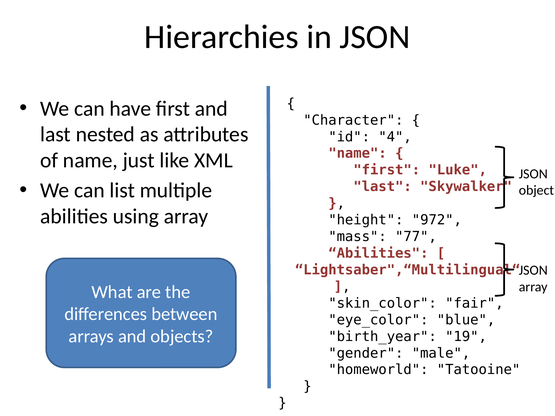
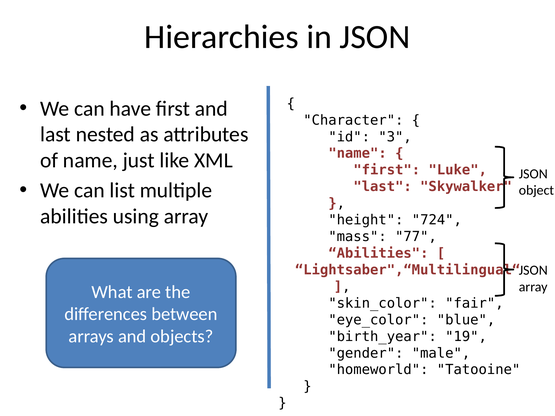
4: 4 -> 3
972: 972 -> 724
